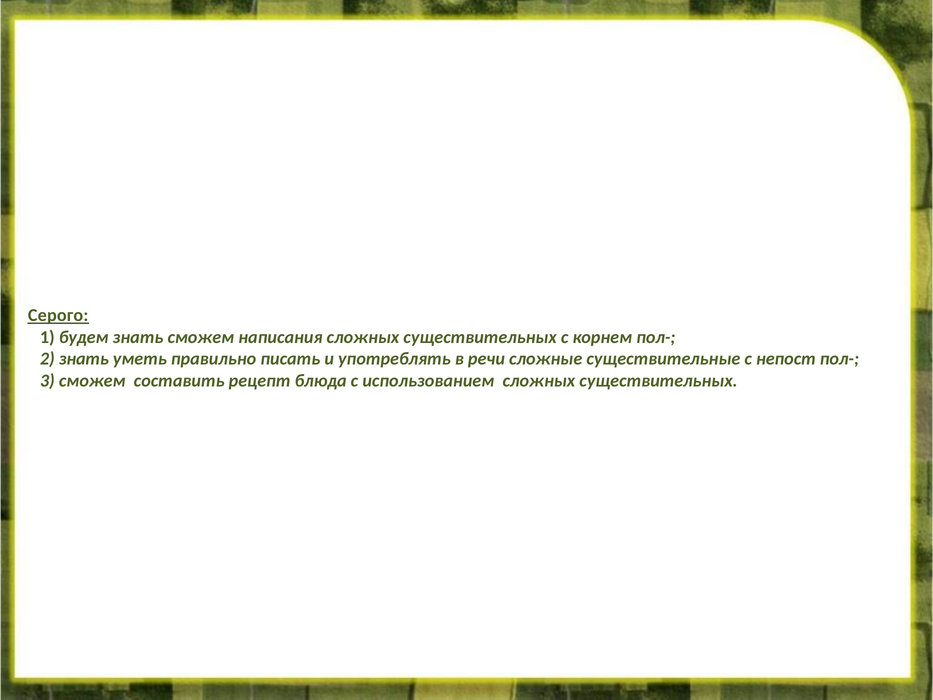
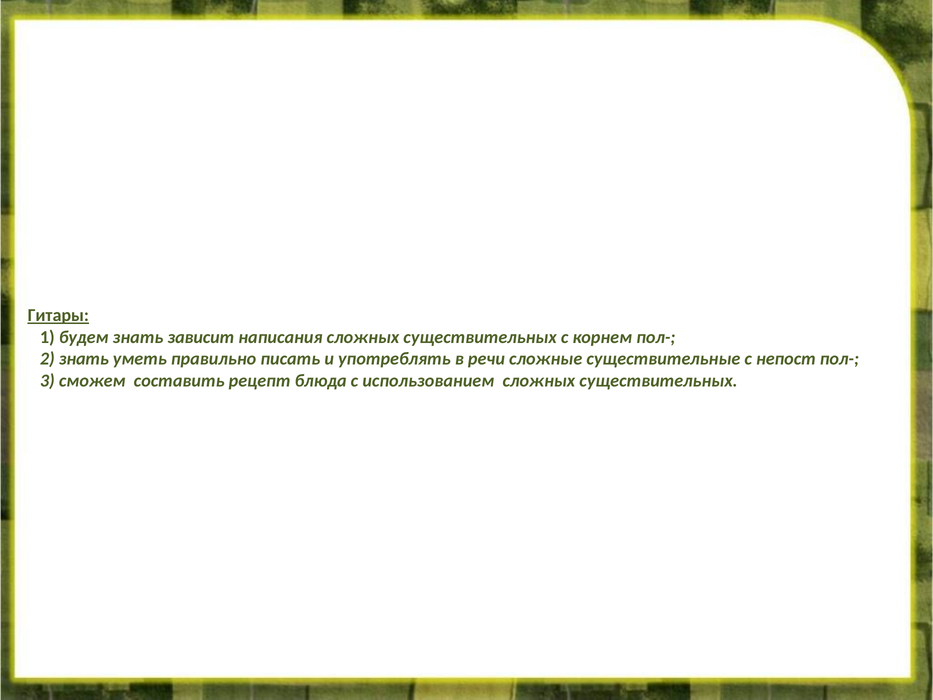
Серого: Серого -> Гитары
знать сможем: сможем -> зависит
